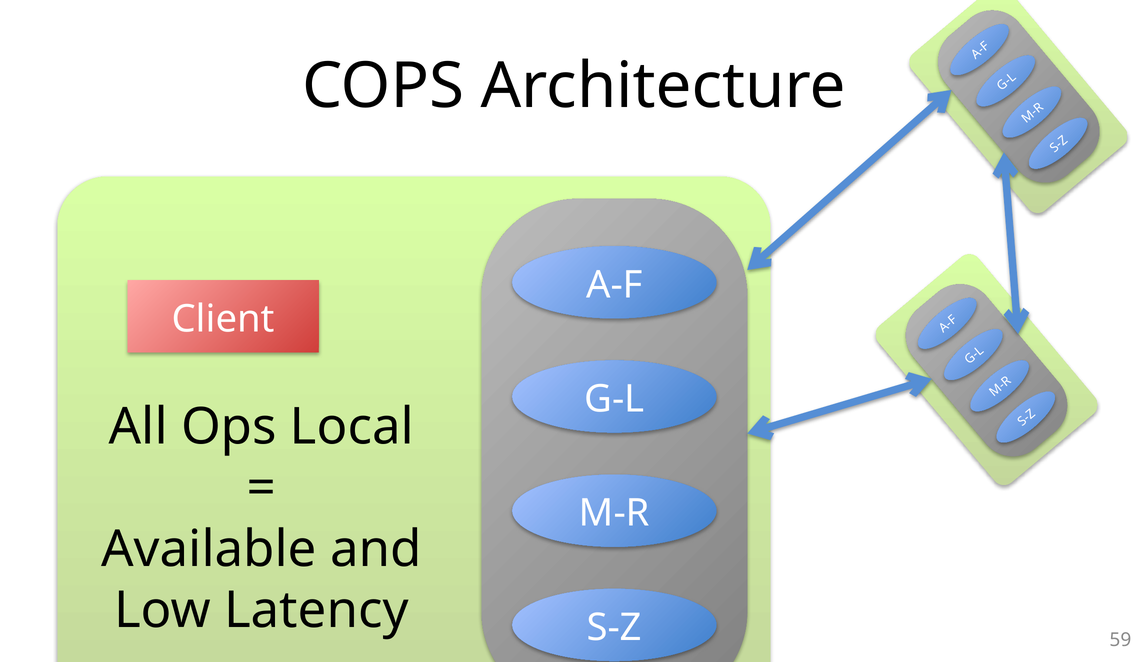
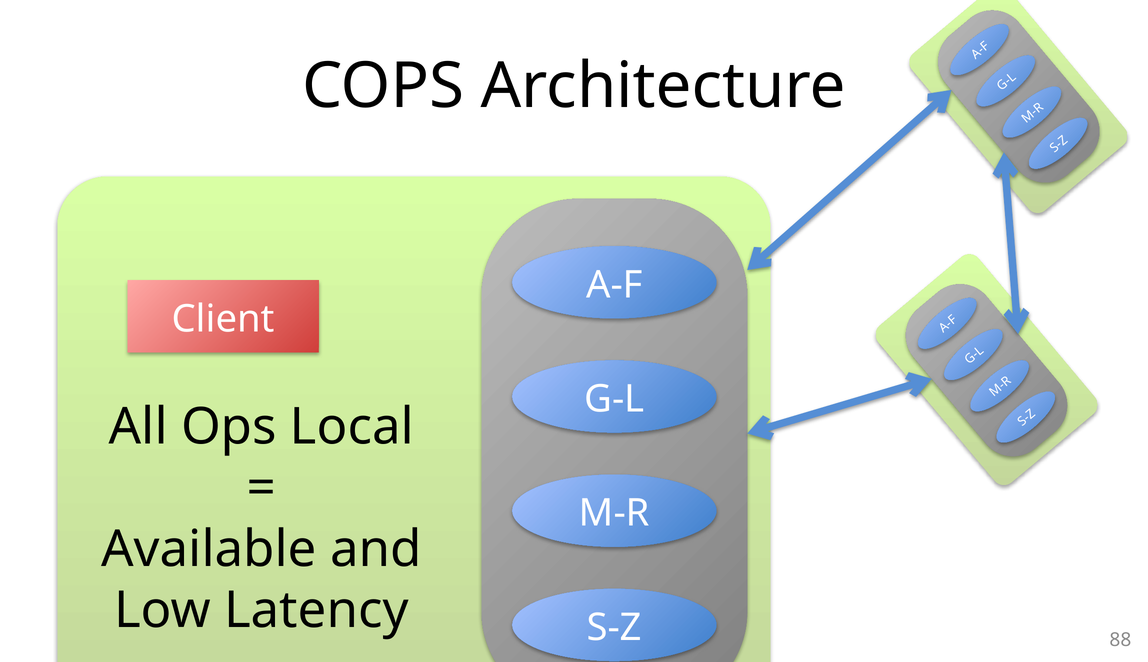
59: 59 -> 88
